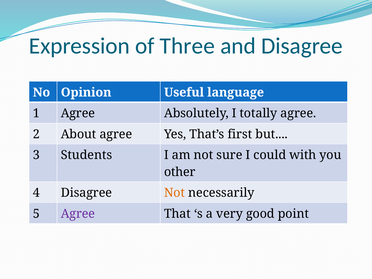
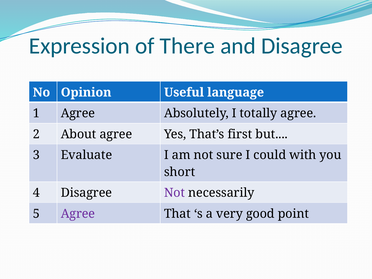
Three: Three -> There
Students: Students -> Evaluate
other: other -> short
Not at (175, 193) colour: orange -> purple
